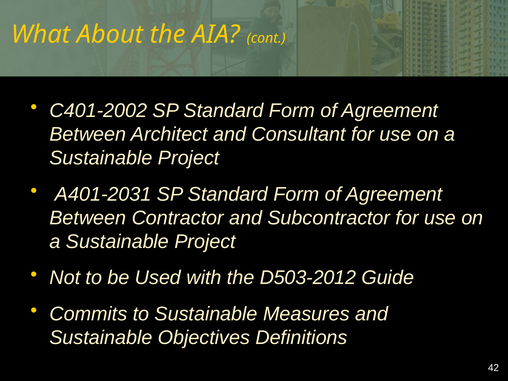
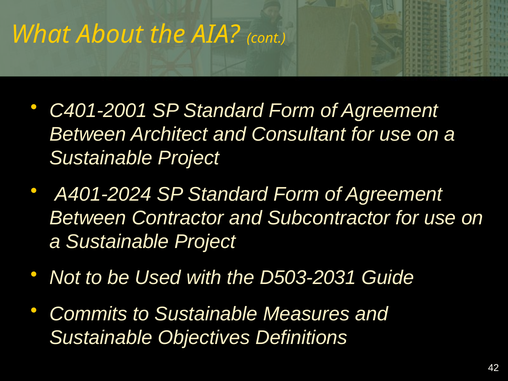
C401-2002: C401-2002 -> C401-2001
A401-2031: A401-2031 -> A401-2024
D503-2012: D503-2012 -> D503-2031
